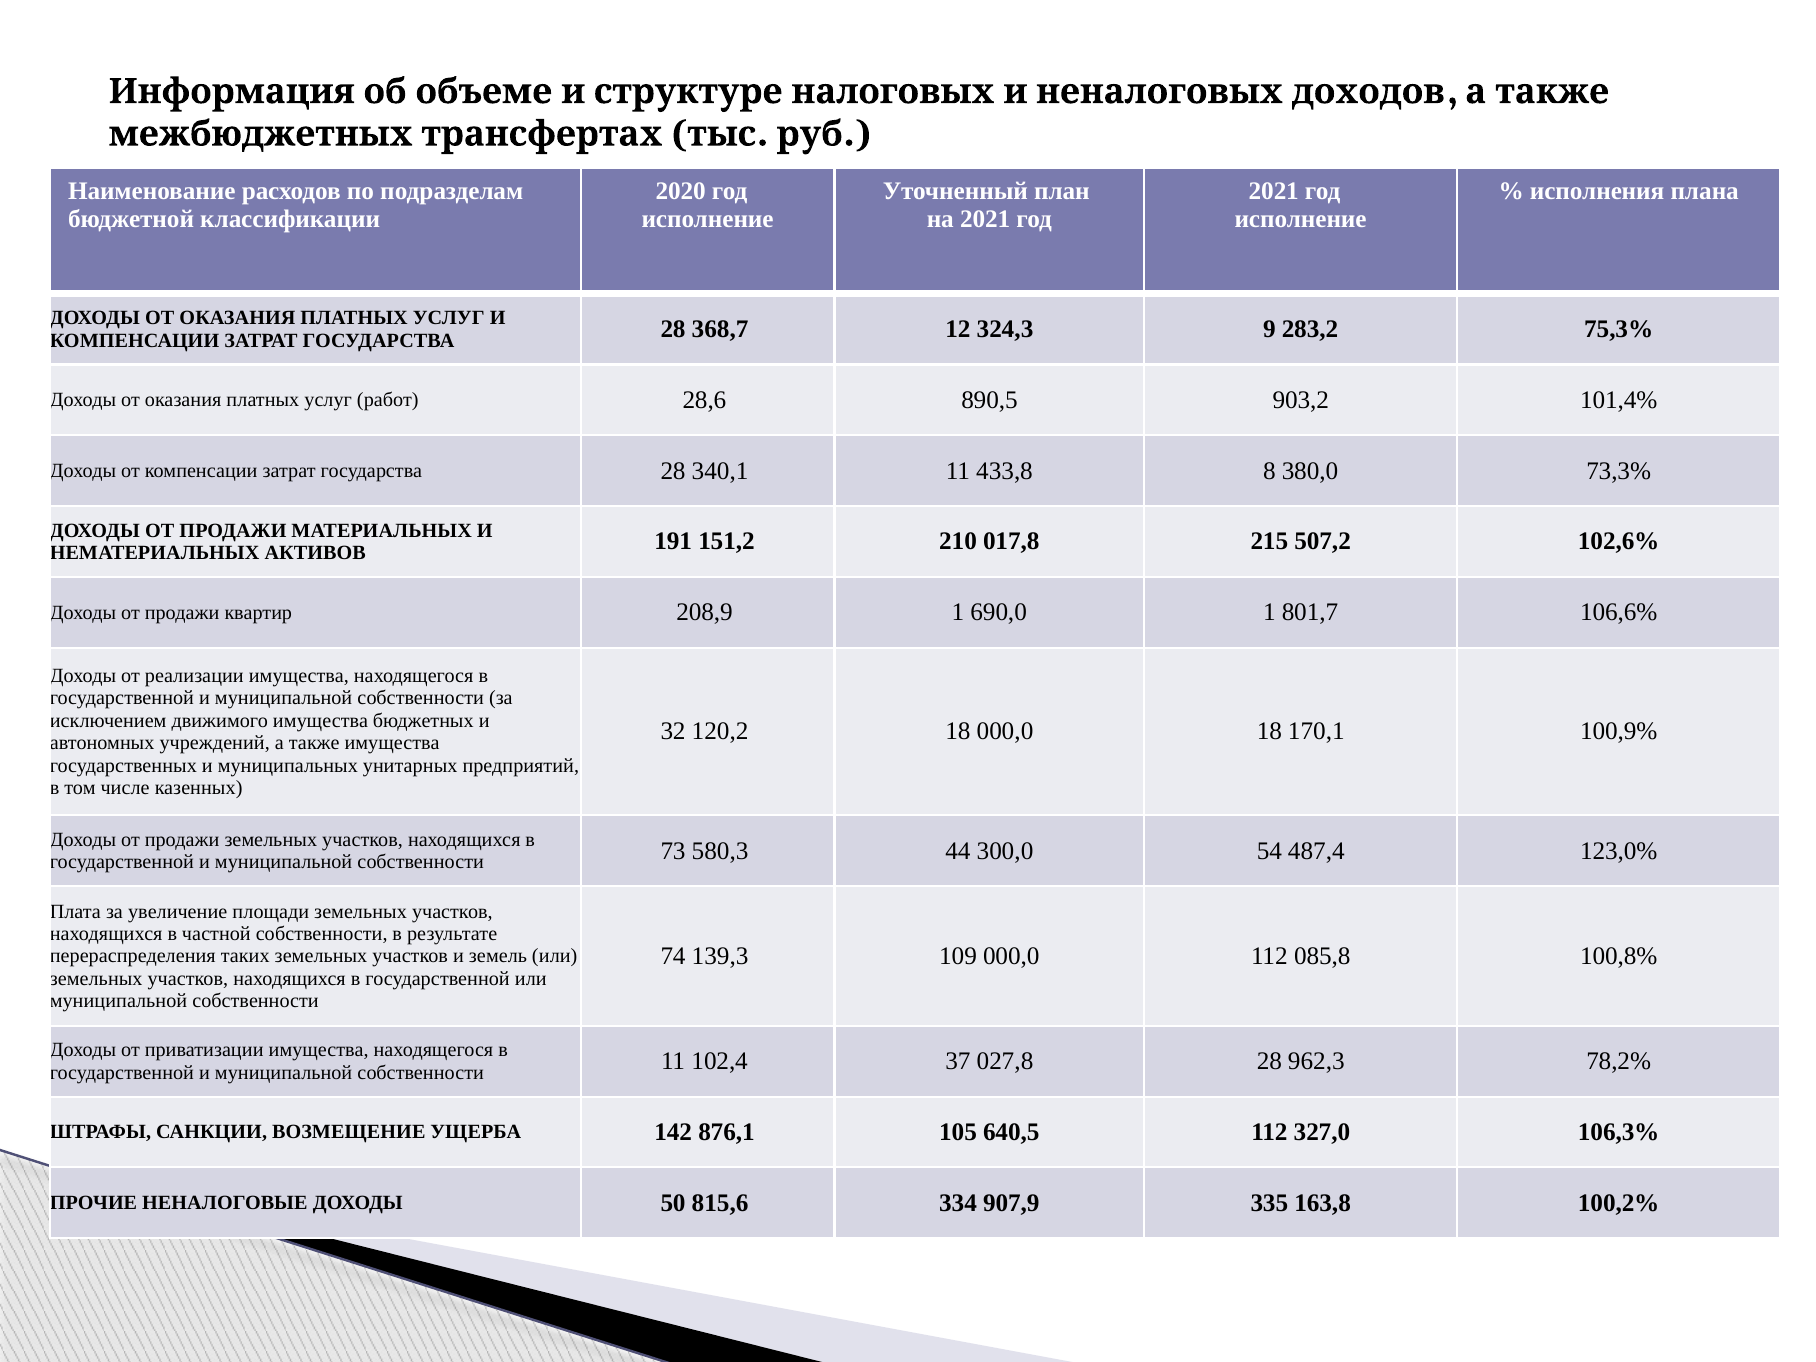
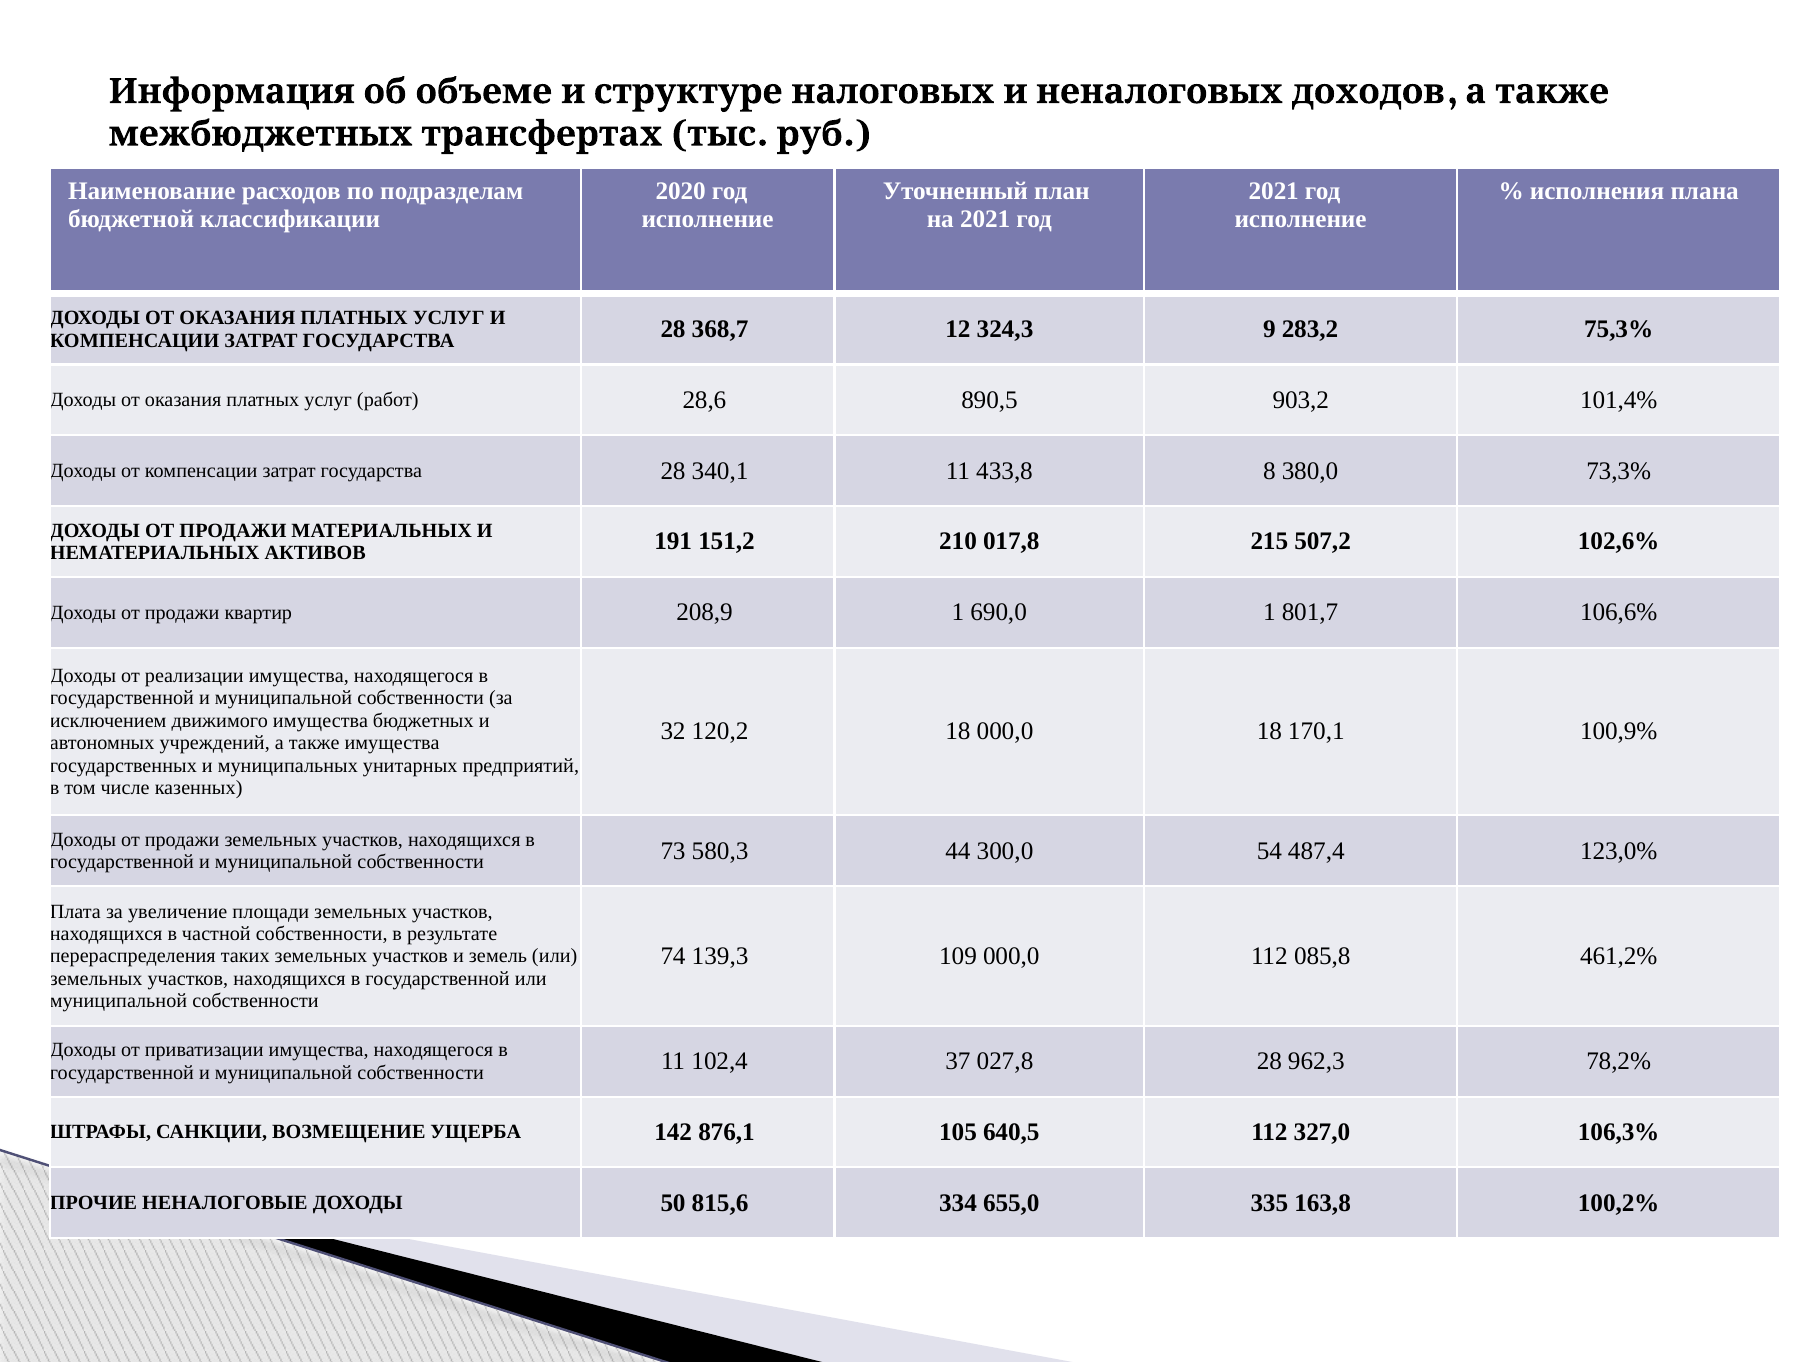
100,8%: 100,8% -> 461,2%
907,9: 907,9 -> 655,0
